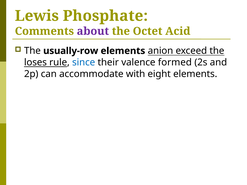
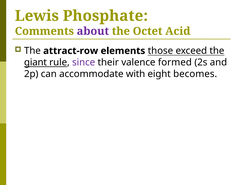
usually-row: usually-row -> attract-row
anion: anion -> those
loses: loses -> giant
since colour: blue -> purple
eight elements: elements -> becomes
